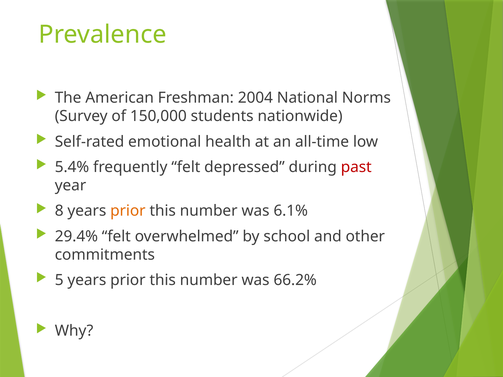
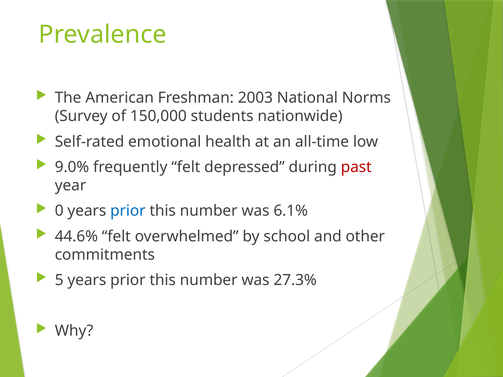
2004: 2004 -> 2003
5.4%: 5.4% -> 9.0%
8: 8 -> 0
prior at (128, 211) colour: orange -> blue
29.4%: 29.4% -> 44.6%
66.2%: 66.2% -> 27.3%
